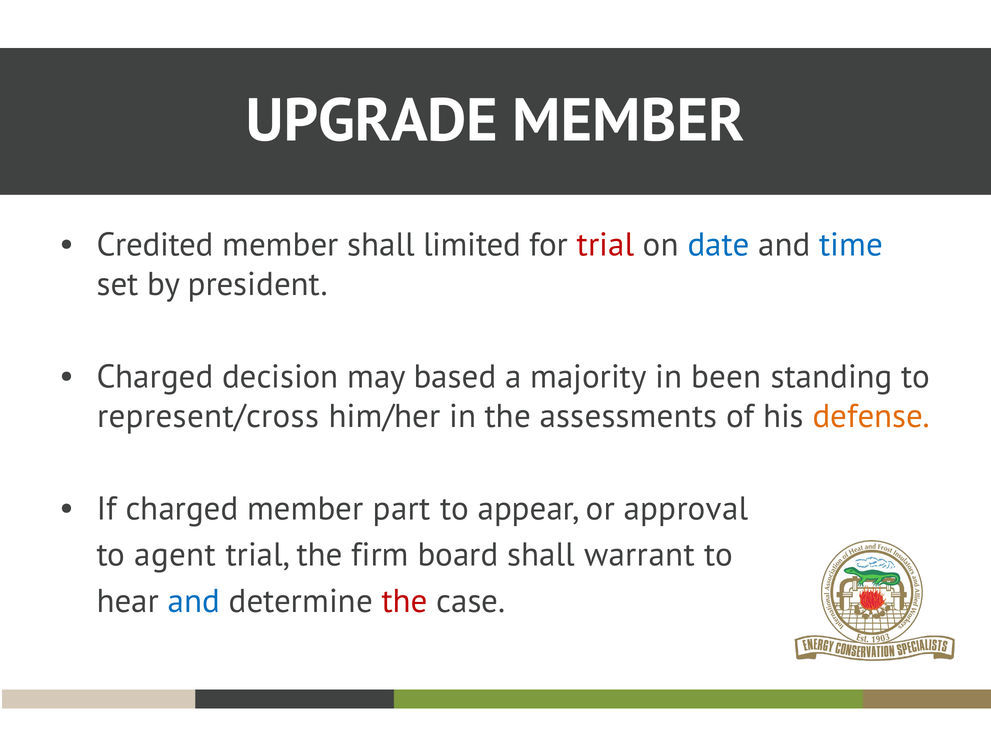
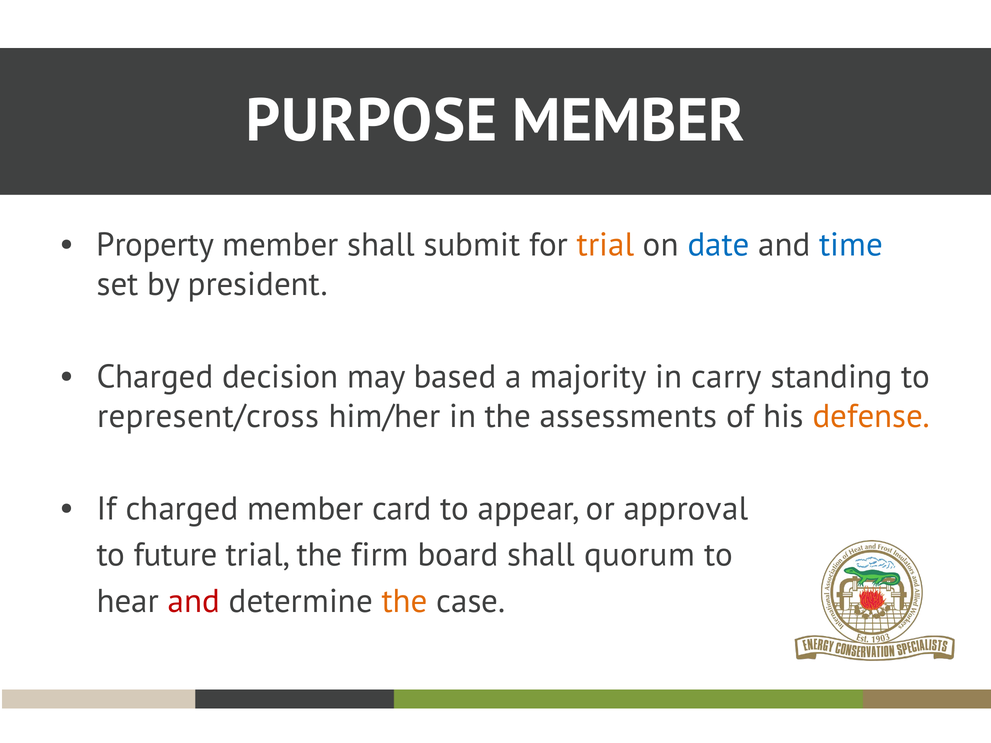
UPGRADE: UPGRADE -> PURPOSE
Credited: Credited -> Property
limited: limited -> submit
trial at (606, 245) colour: red -> orange
been: been -> carry
part: part -> card
agent: agent -> future
warrant: warrant -> quorum
and at (194, 601) colour: blue -> red
the at (405, 601) colour: red -> orange
